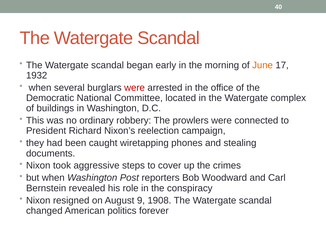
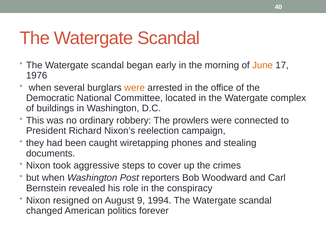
1932: 1932 -> 1976
were at (135, 88) colour: red -> orange
1908: 1908 -> 1994
